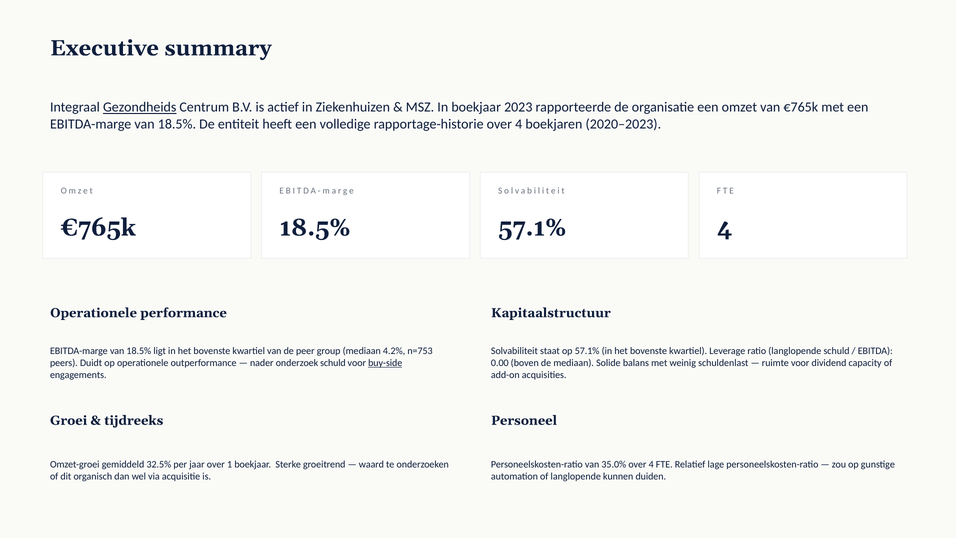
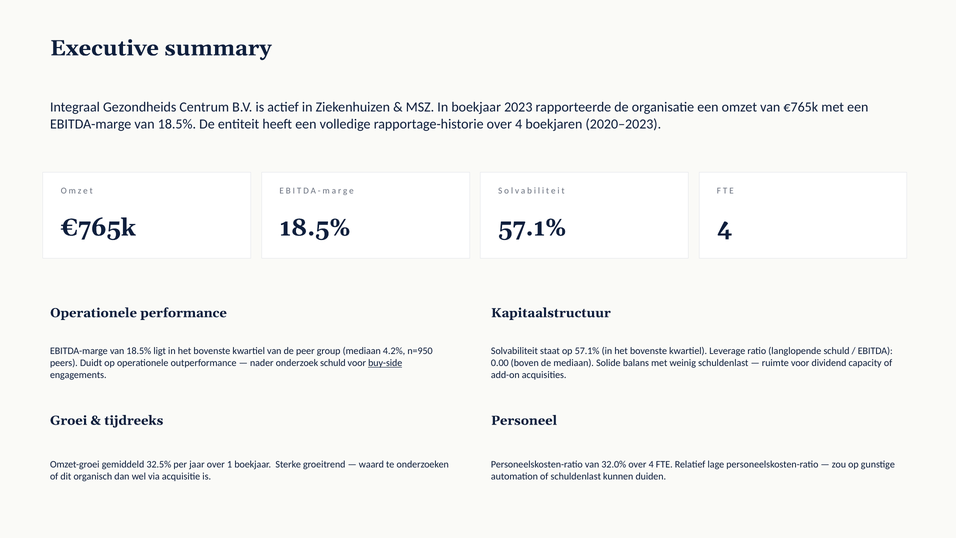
Gezondheids underline: present -> none
n=753: n=753 -> n=950
35.0%: 35.0% -> 32.0%
of langlopende: langlopende -> schuldenlast
